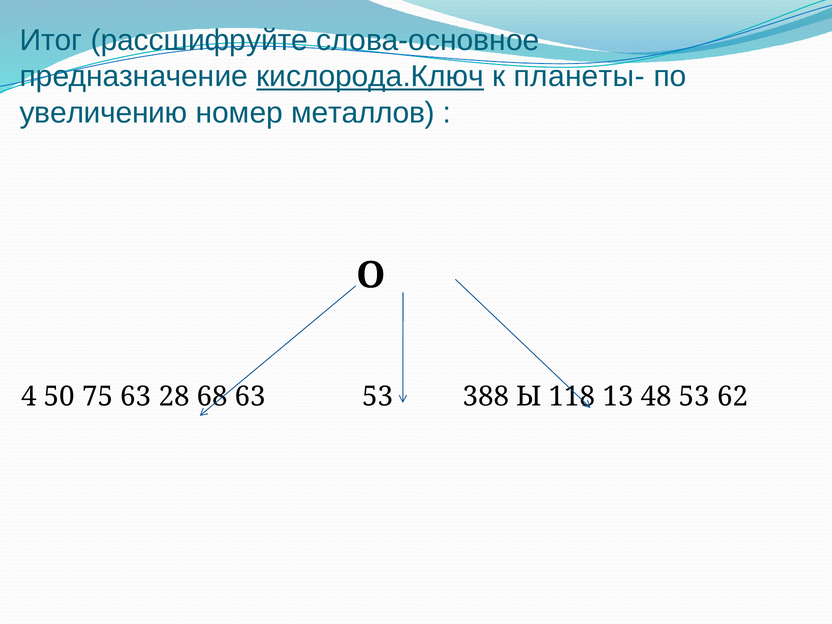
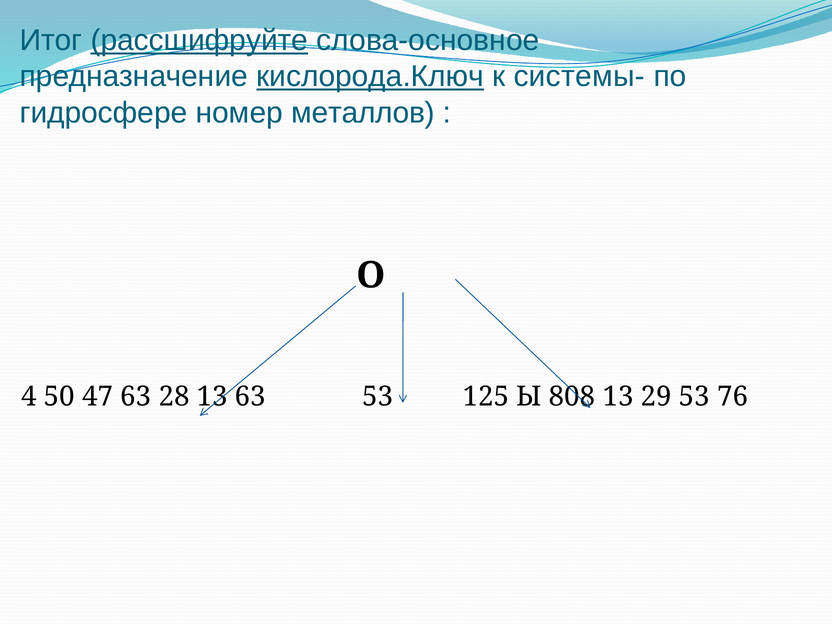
рассшифруйте underline: none -> present
планеты-: планеты- -> системы-
увеличению: увеличению -> гидросфере
75: 75 -> 47
28 68: 68 -> 13
388: 388 -> 125
118: 118 -> 808
48: 48 -> 29
62: 62 -> 76
